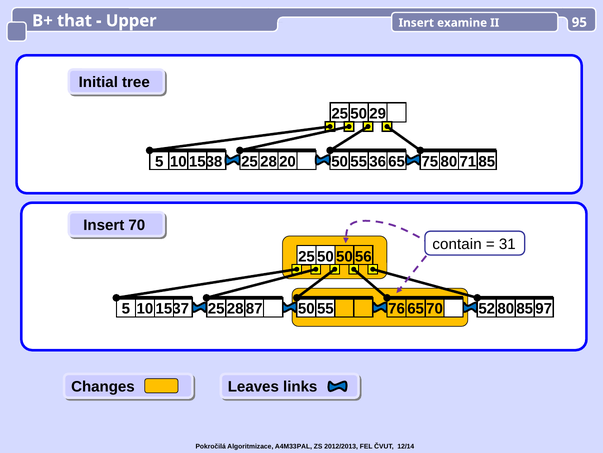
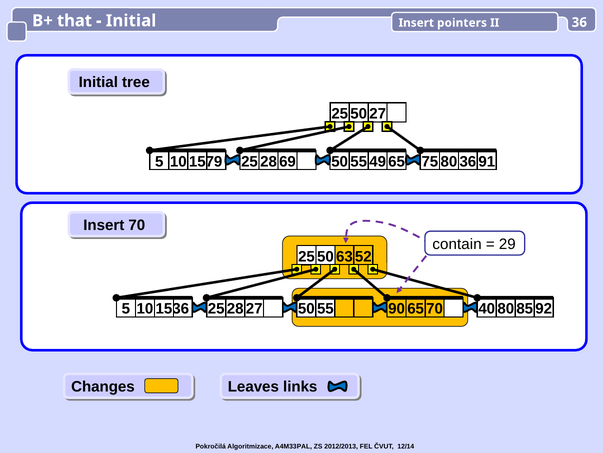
Upper at (131, 21): Upper -> Initial
examine: examine -> pointers
II 95: 95 -> 36
29 at (378, 114): 29 -> 27
38: 38 -> 79
20: 20 -> 69
36: 36 -> 49
75 71: 71 -> 36
80 85: 85 -> 91
31: 31 -> 29
56: 56 -> 52
25 50: 50 -> 63
5 37: 37 -> 36
87 at (254, 308): 87 -> 27
76: 76 -> 90
52: 52 -> 40
97: 97 -> 92
